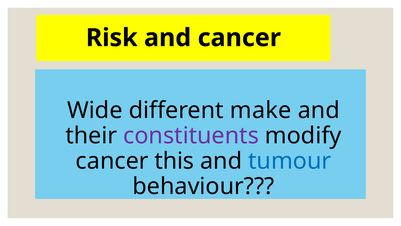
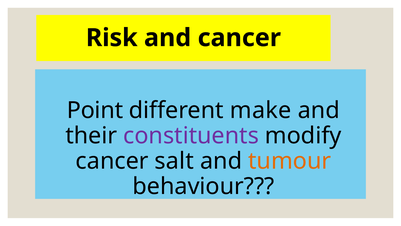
Wide: Wide -> Point
this: this -> salt
tumour colour: blue -> orange
